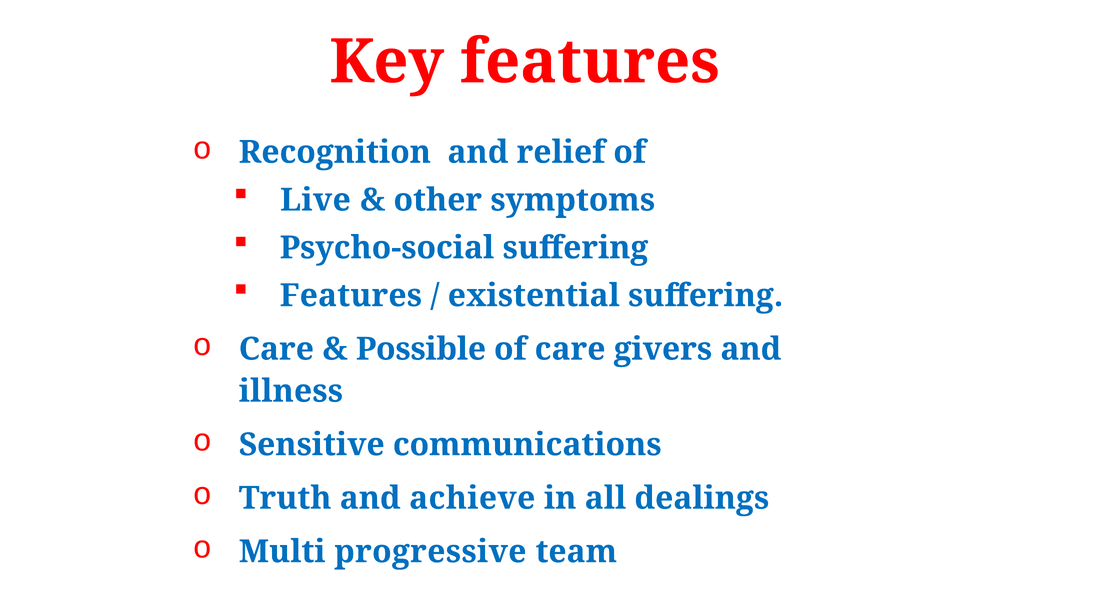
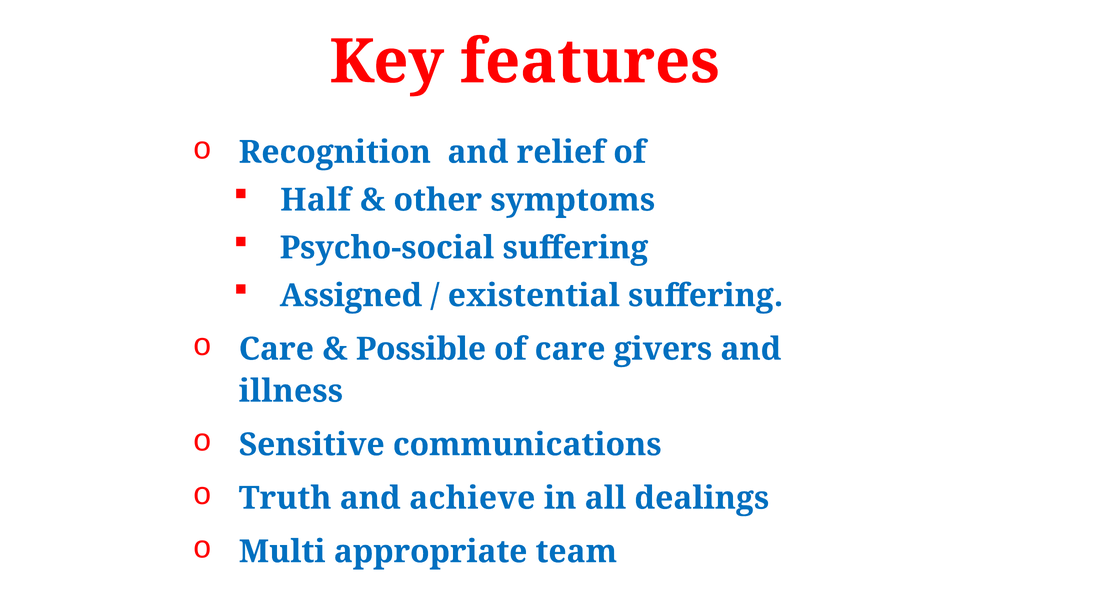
Live: Live -> Half
Features at (351, 296): Features -> Assigned
progressive: progressive -> appropriate
